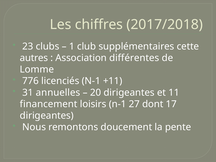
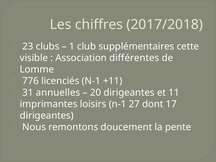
autres: autres -> visible
financement: financement -> imprimantes
